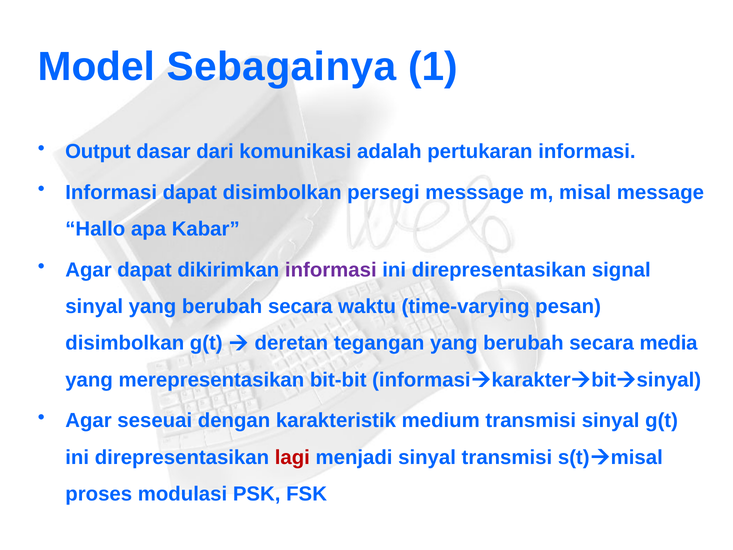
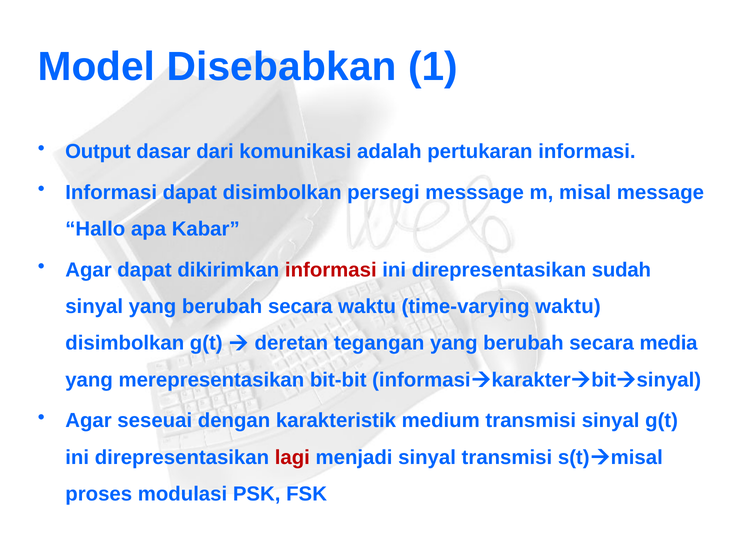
Sebagainya: Sebagainya -> Disebabkan
informasi at (331, 270) colour: purple -> red
signal: signal -> sudah
time-varying pesan: pesan -> waktu
